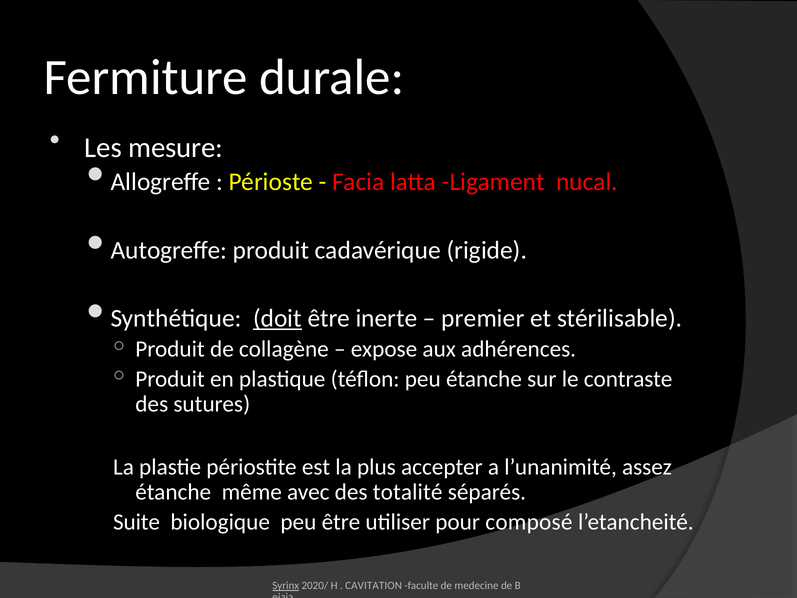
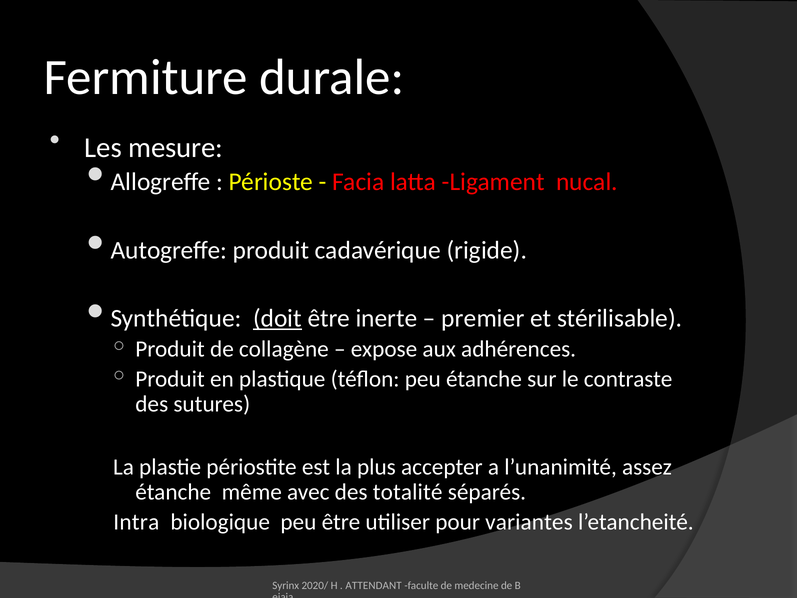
Suite: Suite -> Intra
composé: composé -> variantes
Syrinx underline: present -> none
CAVITATION: CAVITATION -> ATTENDANT
